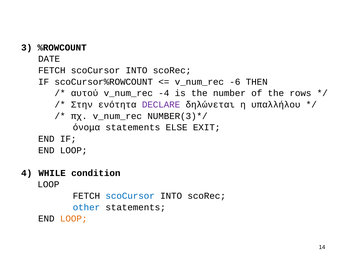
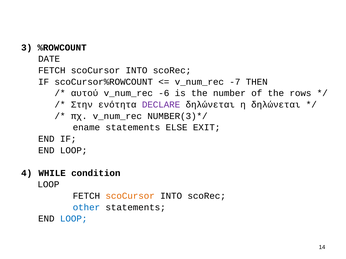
-6: -6 -> -7
-4: -4 -> -6
η υπαλλήλου: υπαλλήλου -> δηλώνεται
όνομα: όνομα -> ename
scoCursor at (130, 196) colour: blue -> orange
LOOP at (74, 219) colour: orange -> blue
